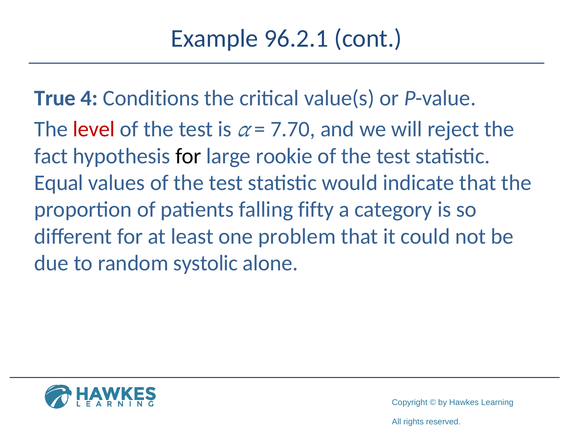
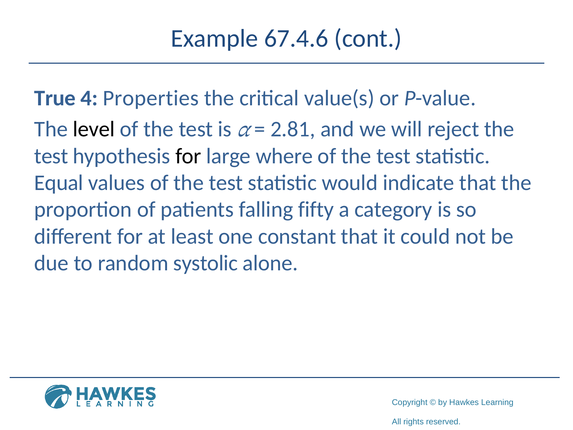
96.2.1: 96.2.1 -> 67.4.6
Conditions: Conditions -> Properties
level colour: red -> black
7.70: 7.70 -> 2.81
fact at (51, 156): fact -> test
rookie: rookie -> where
problem: problem -> constant
